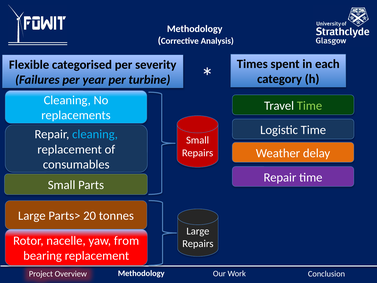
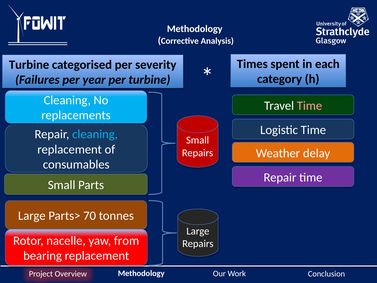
Flexible at (29, 65): Flexible -> Turbine
Time at (310, 106) colour: light green -> pink
20: 20 -> 70
